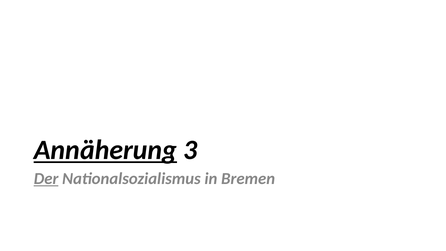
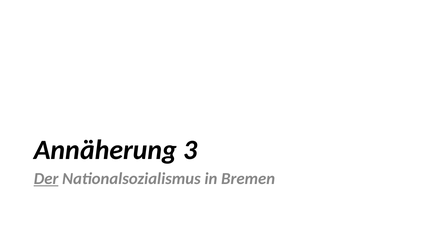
Annäherung underline: present -> none
